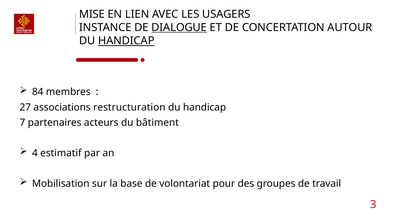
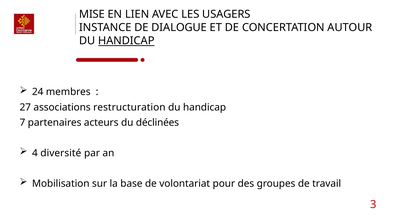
DIALOGUE underline: present -> none
84: 84 -> 24
bâtiment: bâtiment -> déclinées
estimatif: estimatif -> diversité
